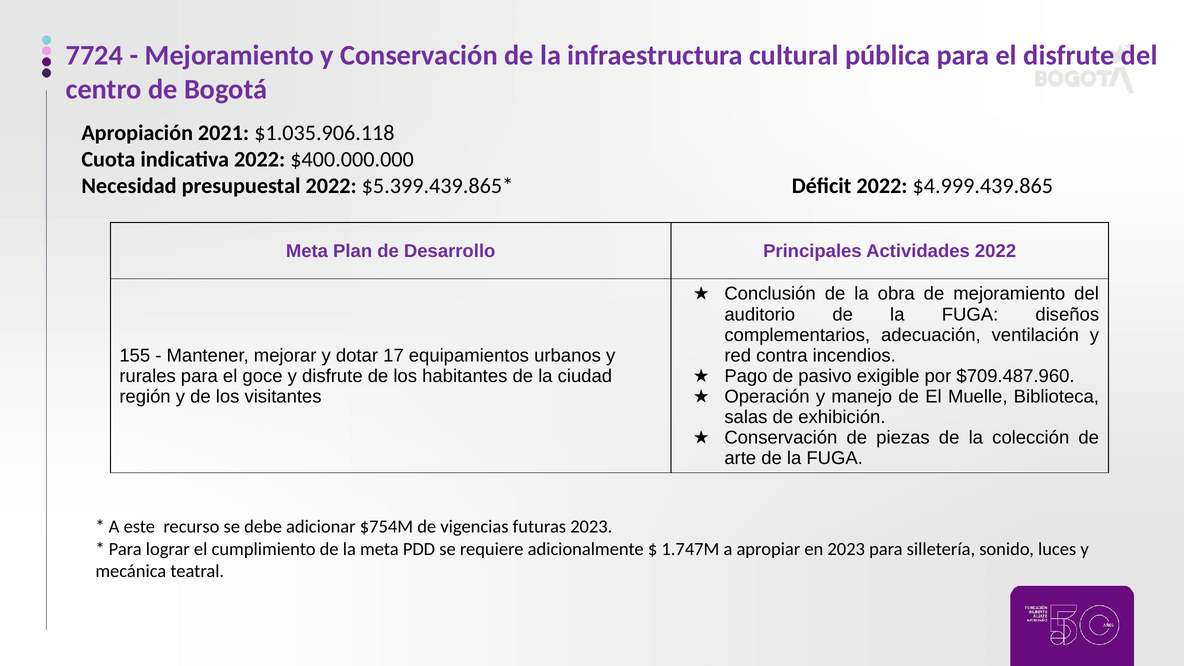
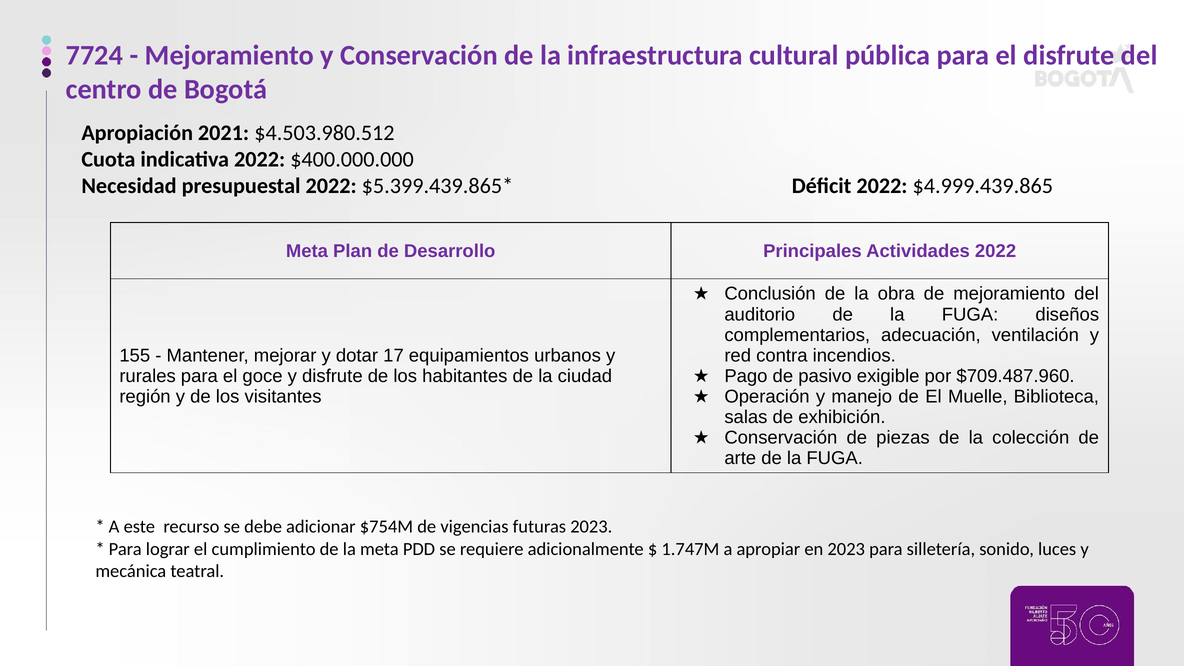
$1.035.906.118: $1.035.906.118 -> $4.503.980.512
